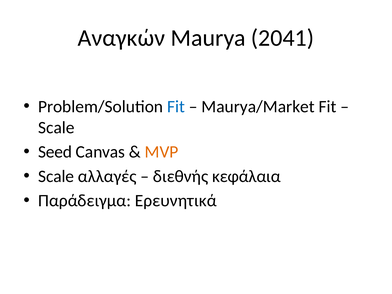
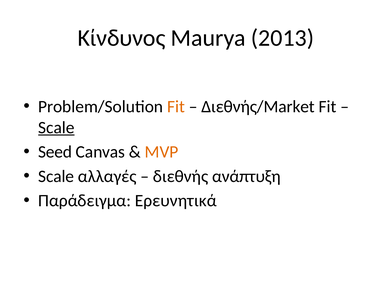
Αναγκών: Αναγκών -> Κίνδυνος
2041: 2041 -> 2013
Fit at (176, 107) colour: blue -> orange
Maurya/Market: Maurya/Market -> Διεθνής/Market
Scale at (56, 128) underline: none -> present
κεφάλαια: κεφάλαια -> ανάπτυξη
